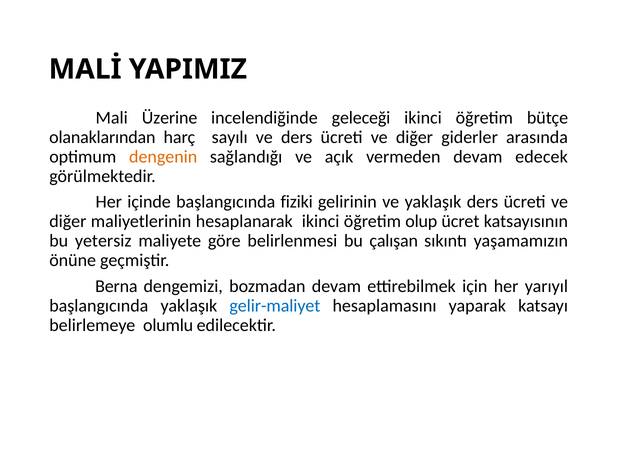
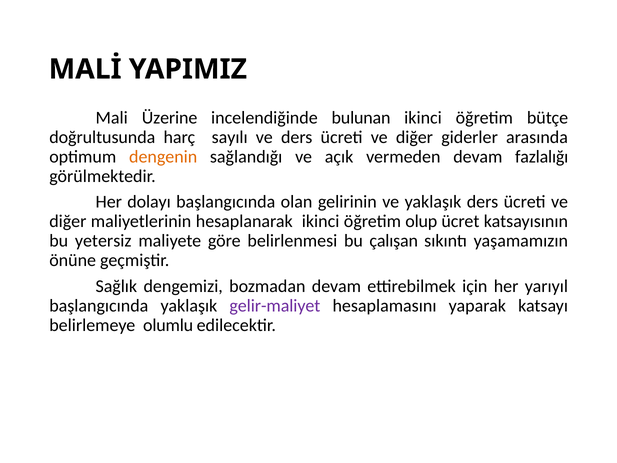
geleceği: geleceği -> bulunan
olanaklarından: olanaklarından -> doğrultusunda
edecek: edecek -> fazlalığı
içinde: içinde -> dolayı
fiziki: fiziki -> olan
Berna: Berna -> Sağlık
gelir-maliyet colour: blue -> purple
